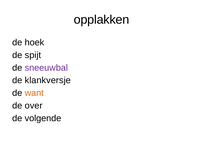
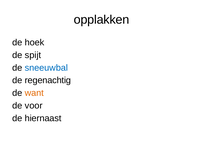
sneeuwbal colour: purple -> blue
klankversje: klankversje -> regenachtig
over: over -> voor
volgende: volgende -> hiernaast
